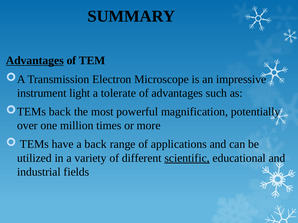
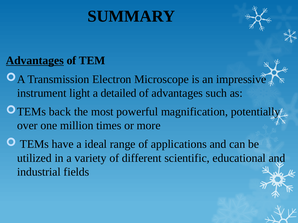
tolerate: tolerate -> detailed
a back: back -> ideal
scientific underline: present -> none
